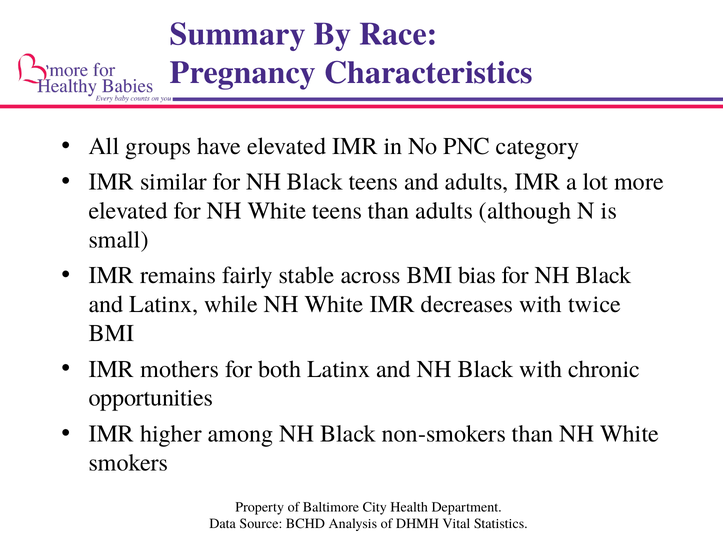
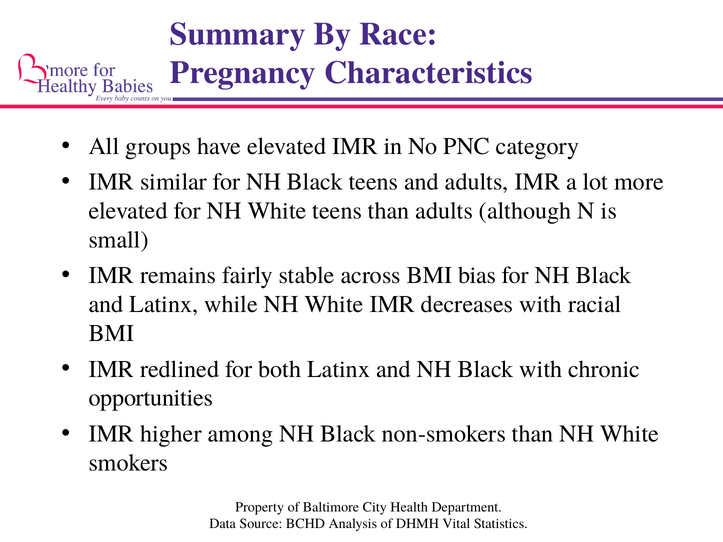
twice: twice -> racial
mothers: mothers -> redlined
